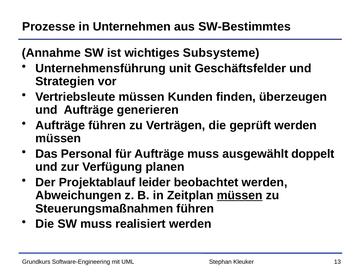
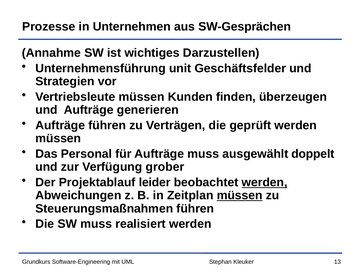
SW-Bestimmtes: SW-Bestimmtes -> SW-Gesprächen
Subsysteme: Subsysteme -> Darzustellen
planen: planen -> grober
werden at (265, 183) underline: none -> present
